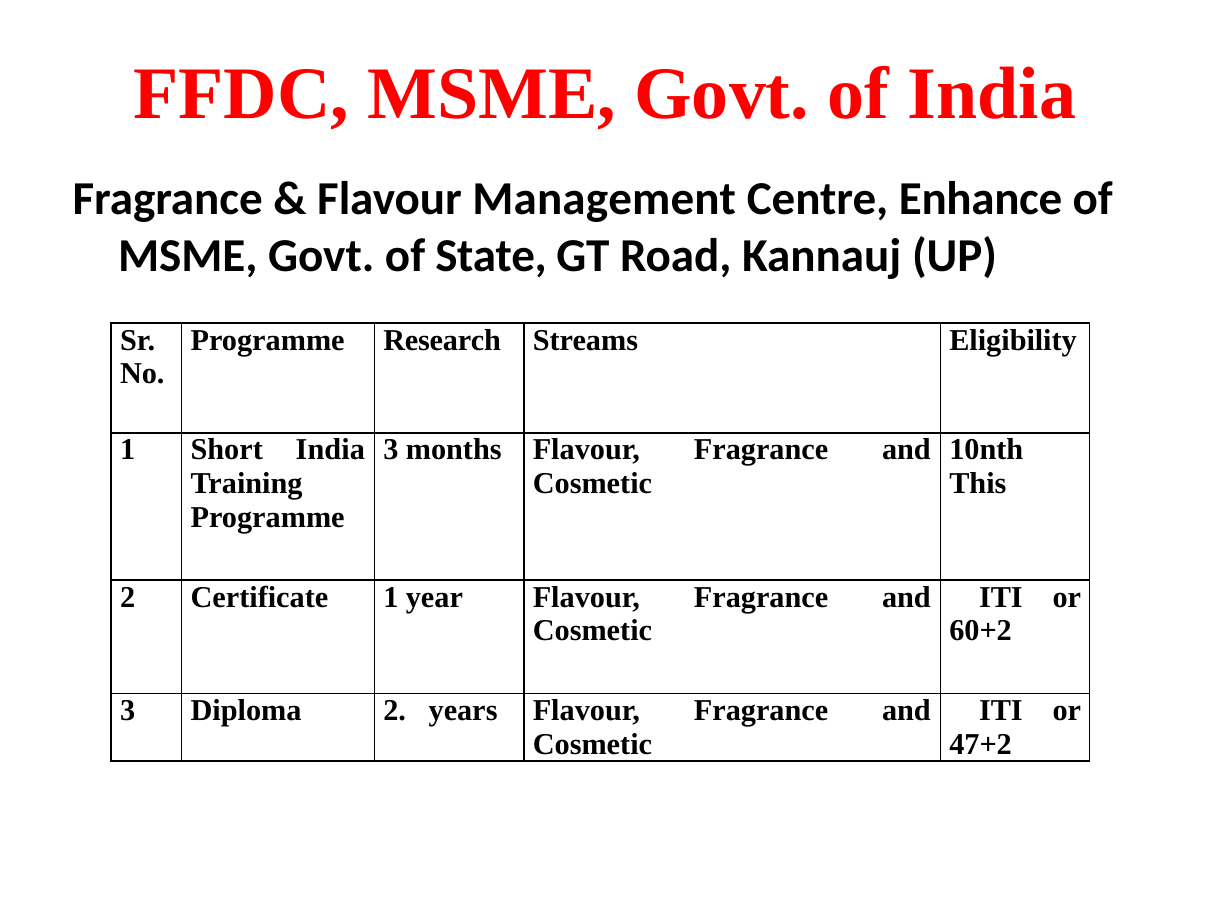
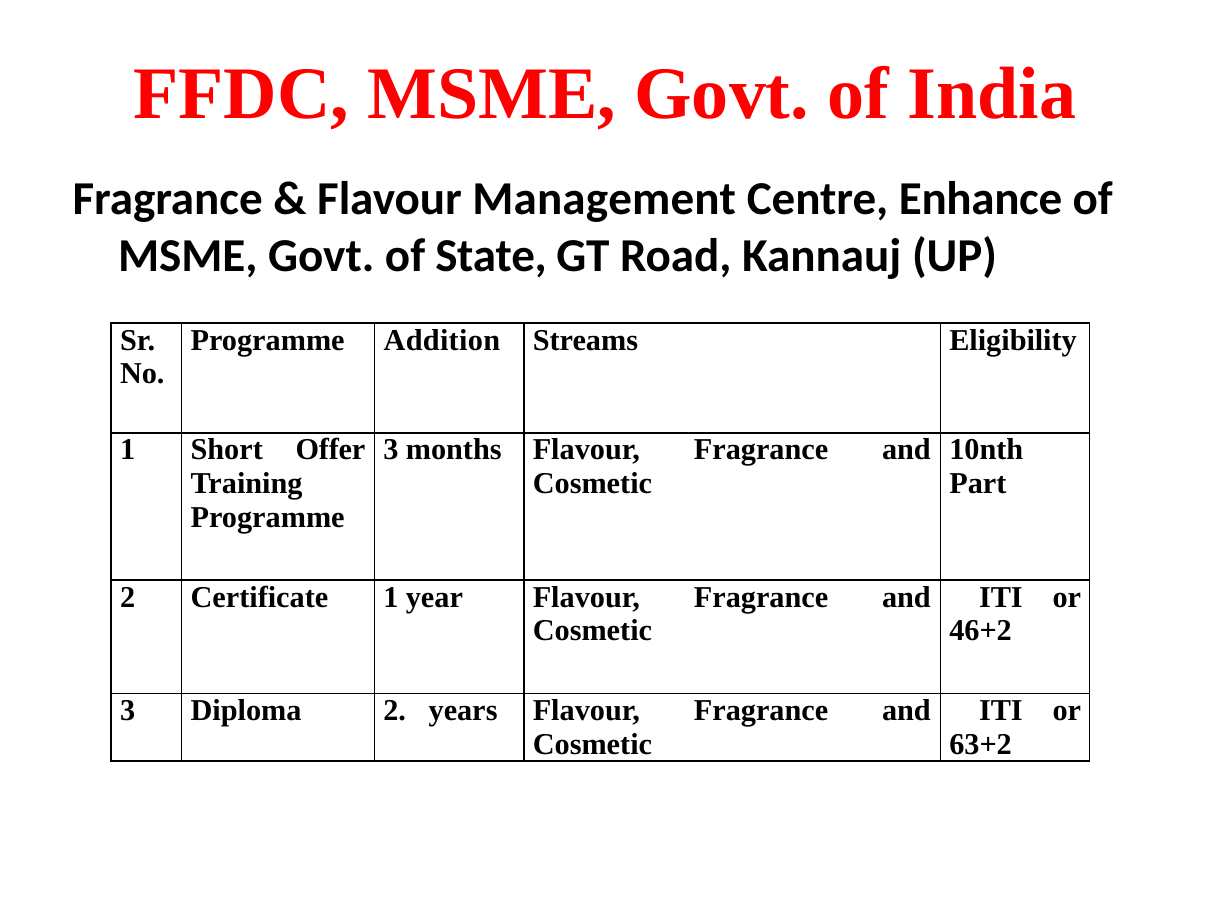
Research: Research -> Addition
Short India: India -> Offer
This: This -> Part
60+2: 60+2 -> 46+2
47+2: 47+2 -> 63+2
